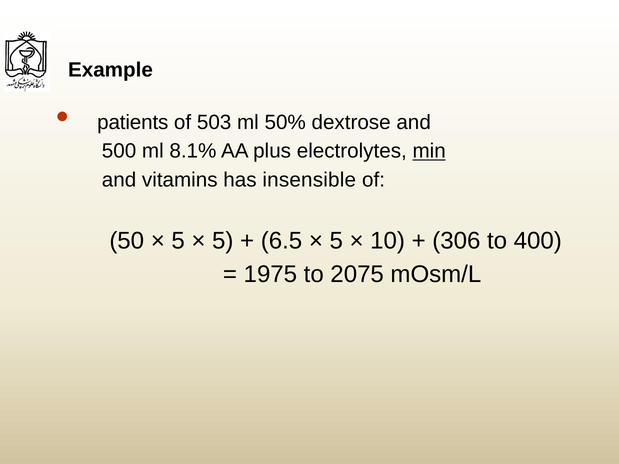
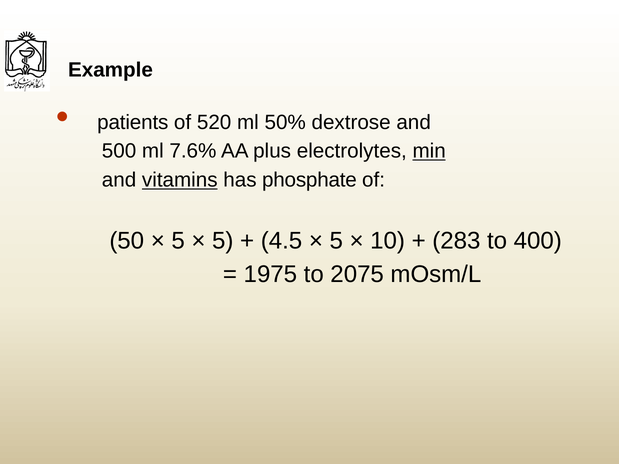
503: 503 -> 520
8.1%: 8.1% -> 7.6%
vitamins underline: none -> present
insensible: insensible -> phosphate
6.5: 6.5 -> 4.5
306: 306 -> 283
